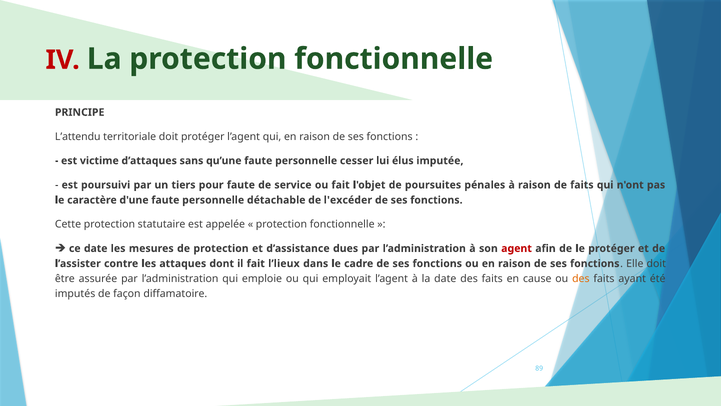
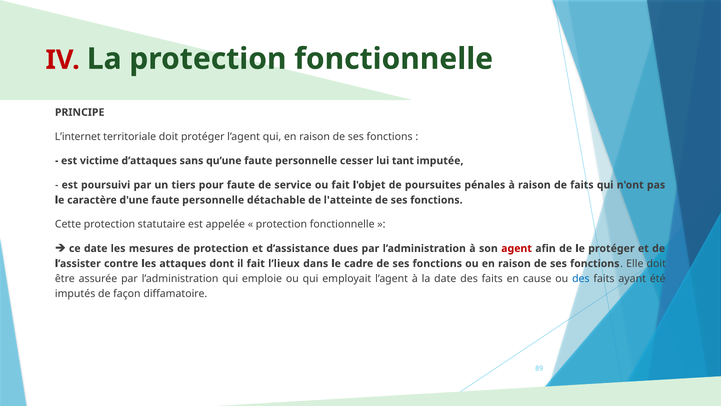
L’attendu: L’attendu -> L’internet
élus: élus -> tant
l'excéder: l'excéder -> l'atteinte
des at (581, 278) colour: orange -> blue
